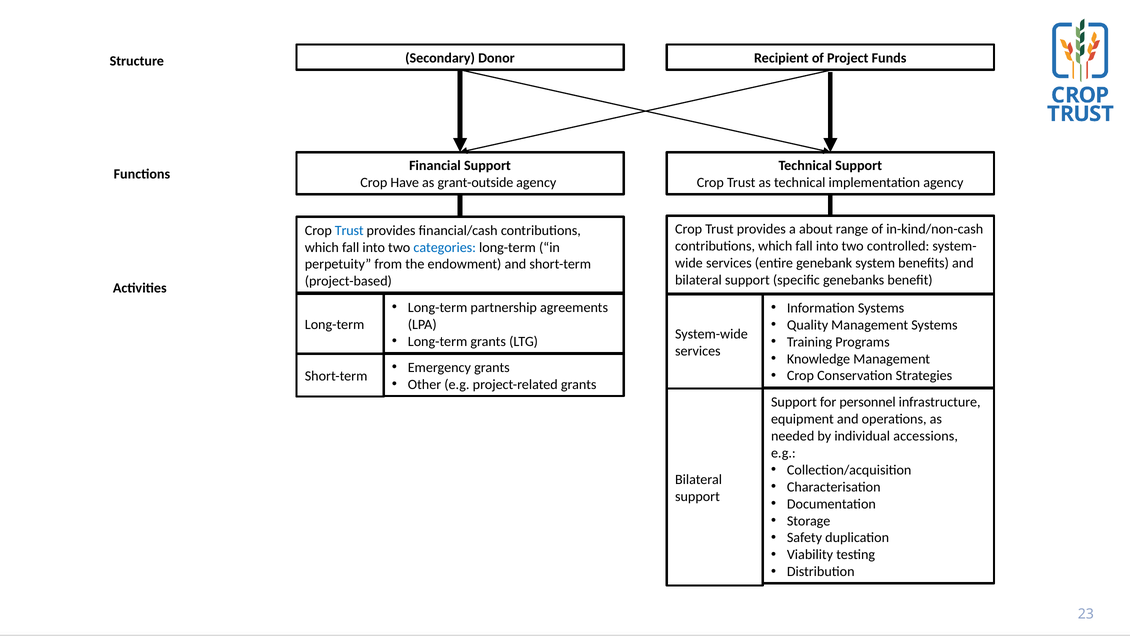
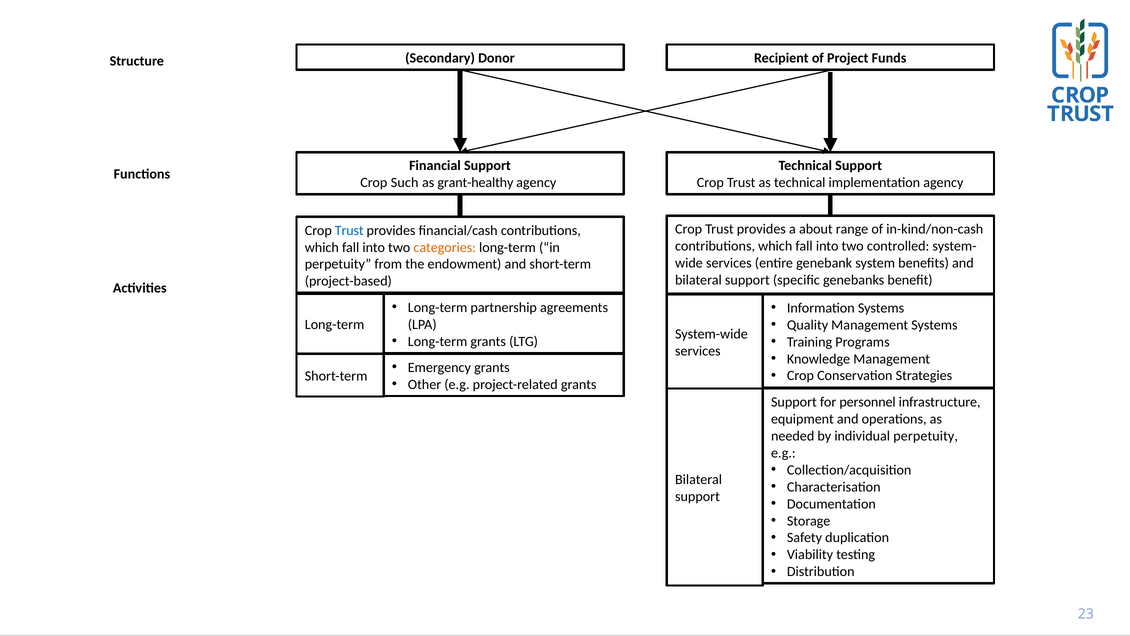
Have: Have -> Such
grant-outside: grant-outside -> grant-healthy
categories colour: blue -> orange
individual accessions: accessions -> perpetuity
